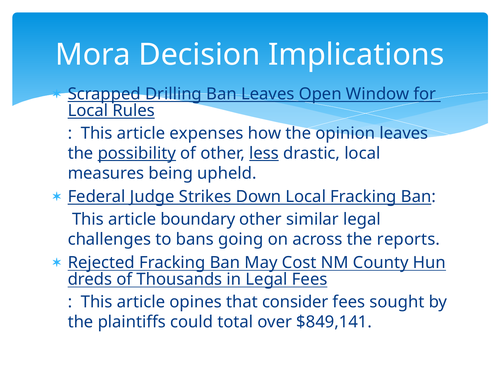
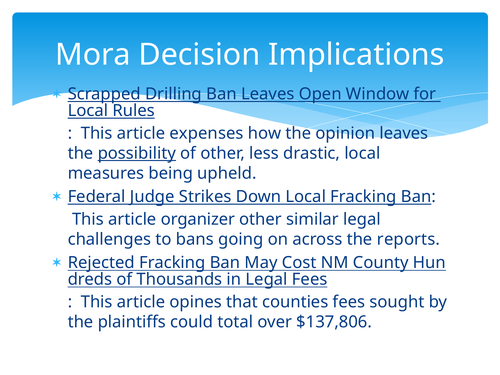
less underline: present -> none
boundary: boundary -> organizer
consider: consider -> counties
$849,141: $849,141 -> $137,806
